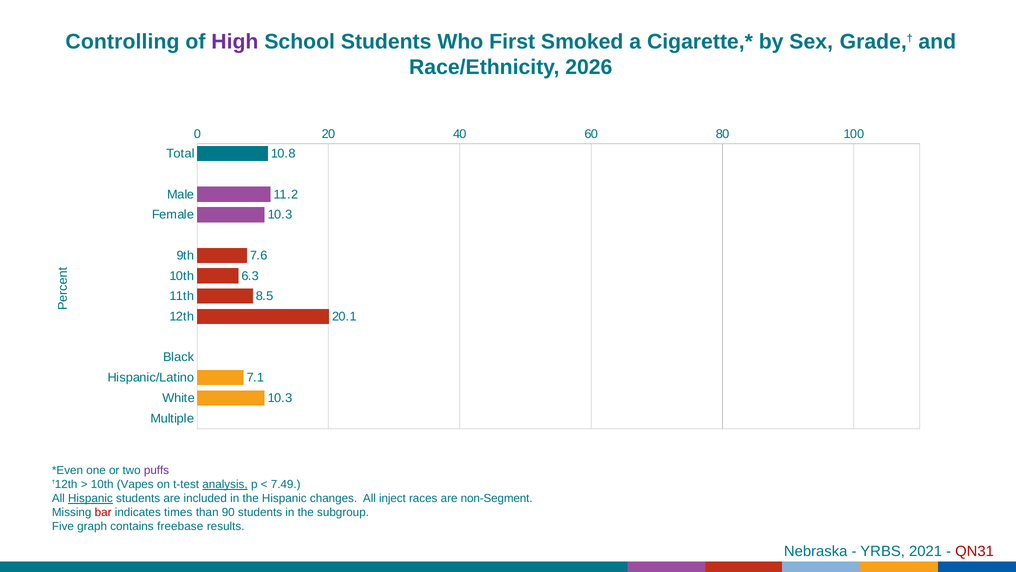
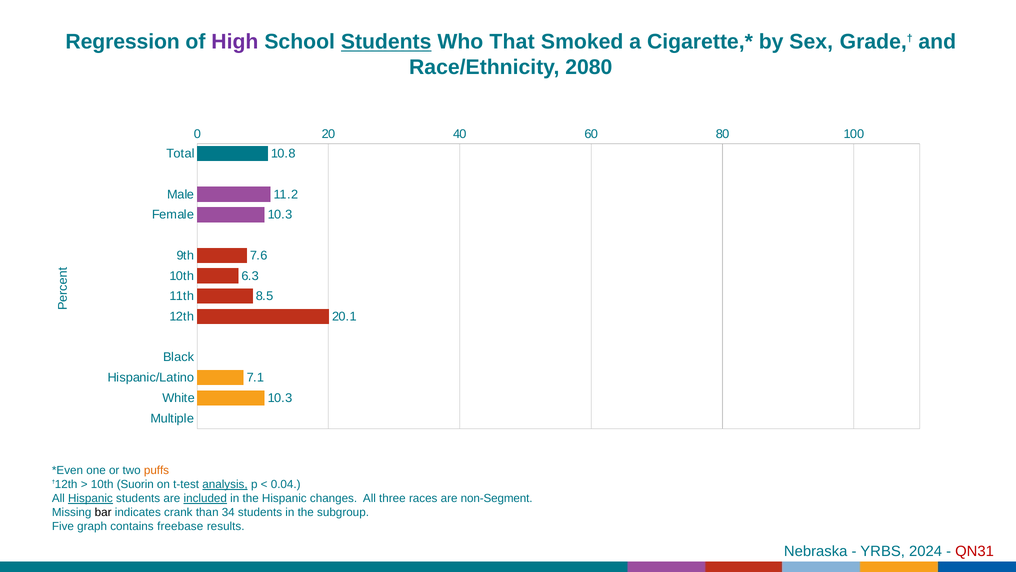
Controlling: Controlling -> Regression
Students at (386, 42) underline: none -> present
First: First -> That
2026: 2026 -> 2080
puffs colour: purple -> orange
Vapes: Vapes -> Suorin
7.49: 7.49 -> 0.04
included underline: none -> present
inject: inject -> three
bar colour: red -> black
times: times -> crank
90: 90 -> 34
2021: 2021 -> 2024
